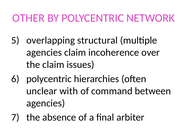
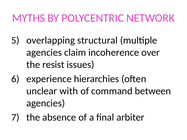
OTHER: OTHER -> MYTHS
the claim: claim -> resist
polycentric at (49, 79): polycentric -> experience
